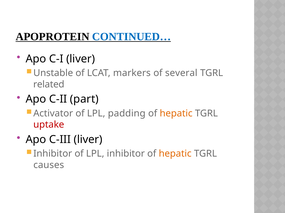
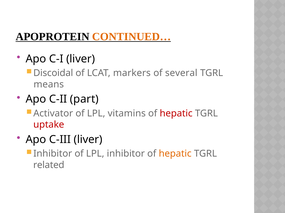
CONTINUED… colour: blue -> orange
Unstable: Unstable -> Discoidal
related: related -> means
padding: padding -> vitamins
hepatic at (176, 114) colour: orange -> red
causes: causes -> related
